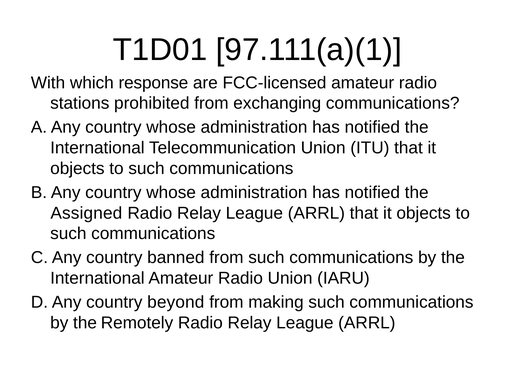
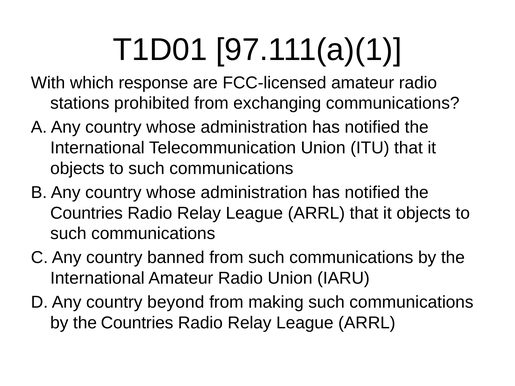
Assigned at (86, 213): Assigned -> Countries
by the Remotely: Remotely -> Countries
